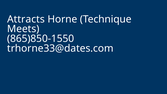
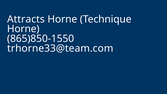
Meets at (23, 29): Meets -> Horne
trhorne33@dates.com: trhorne33@dates.com -> trhorne33@team.com
